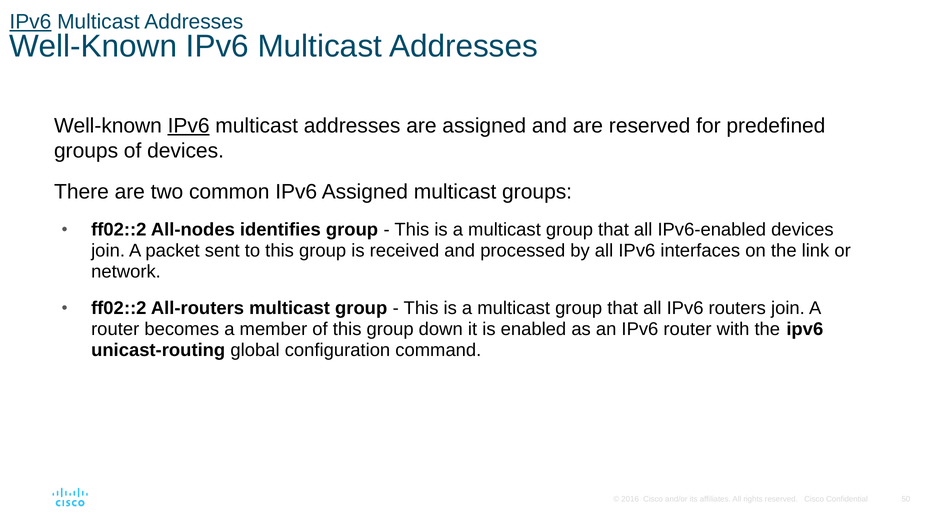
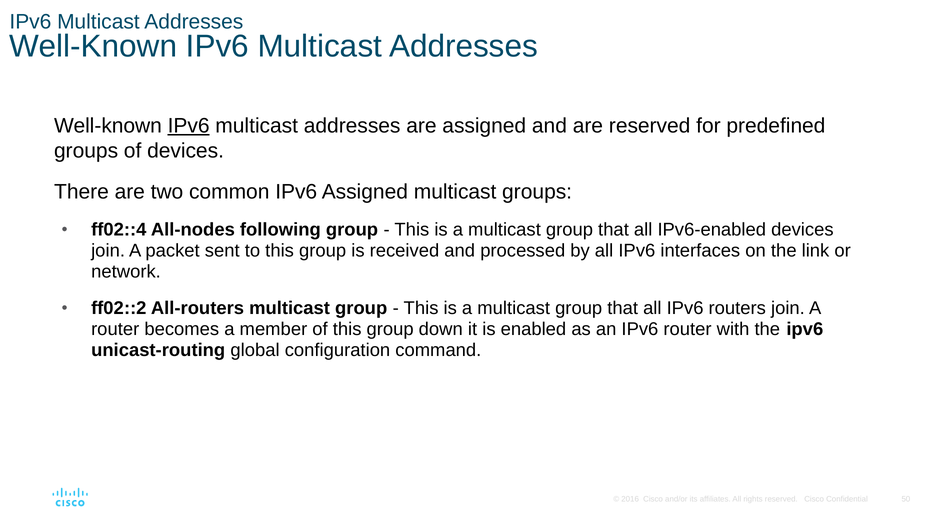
IPv6 at (30, 22) underline: present -> none
ff02::2 at (119, 230): ff02::2 -> ff02::4
identifies: identifies -> following
